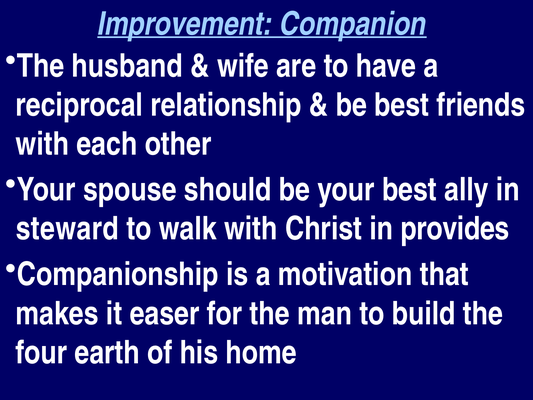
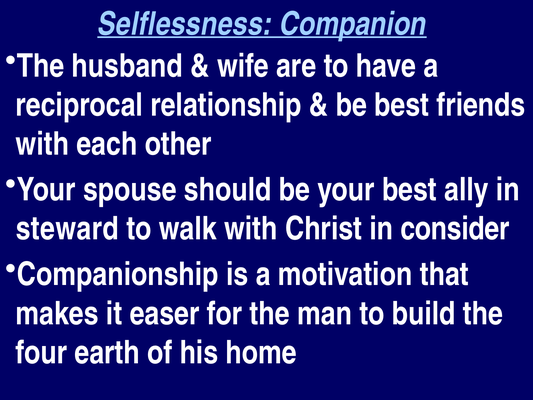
Improvement: Improvement -> Selflessness
provides: provides -> consider
